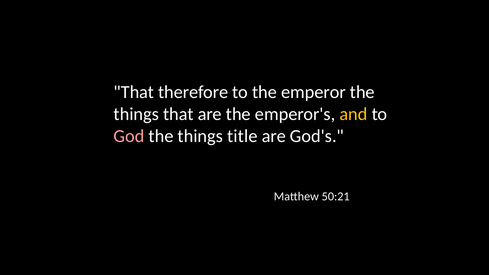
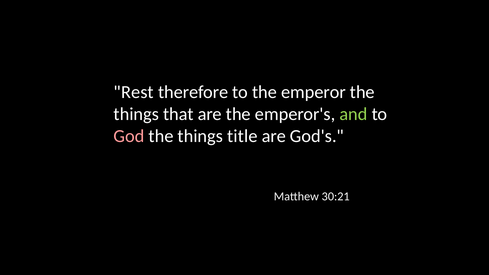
That at (134, 92): That -> Rest
and colour: yellow -> light green
50:21: 50:21 -> 30:21
